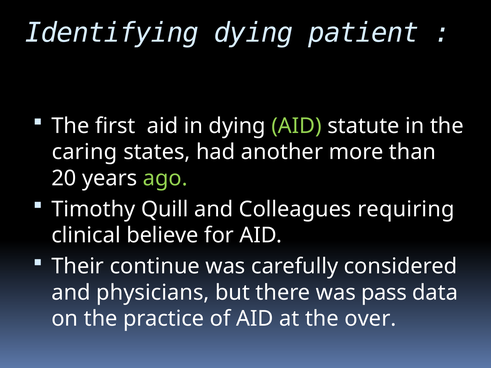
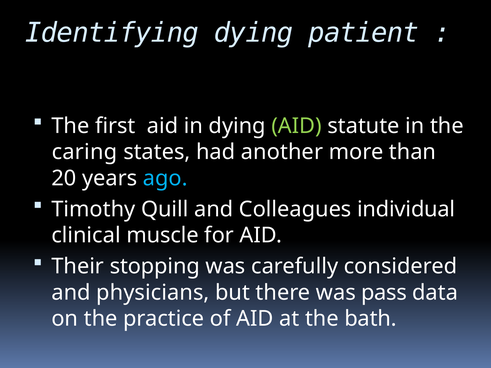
ago colour: light green -> light blue
requiring: requiring -> individual
believe: believe -> muscle
continue: continue -> stopping
over: over -> bath
